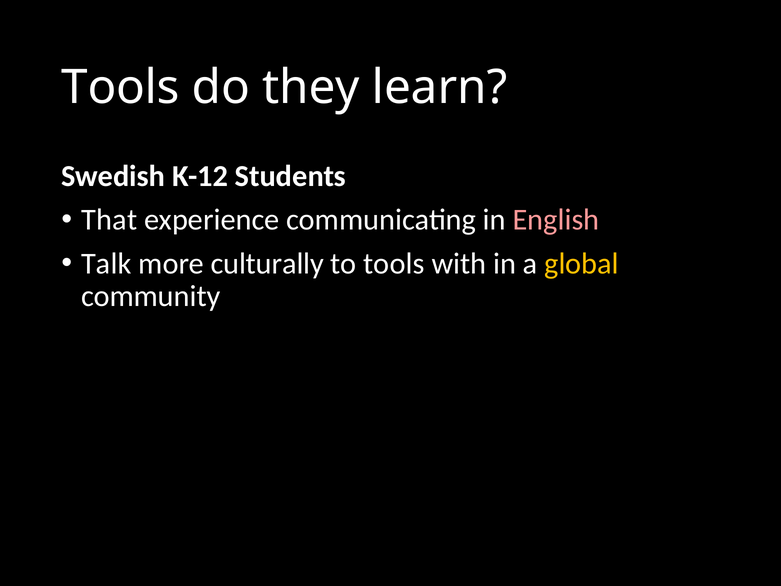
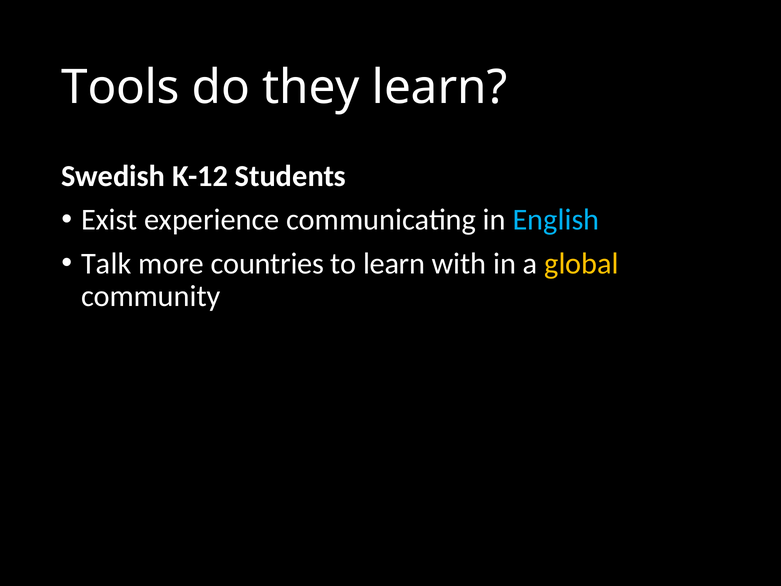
That: That -> Exist
English colour: pink -> light blue
culturally: culturally -> countries
to tools: tools -> learn
